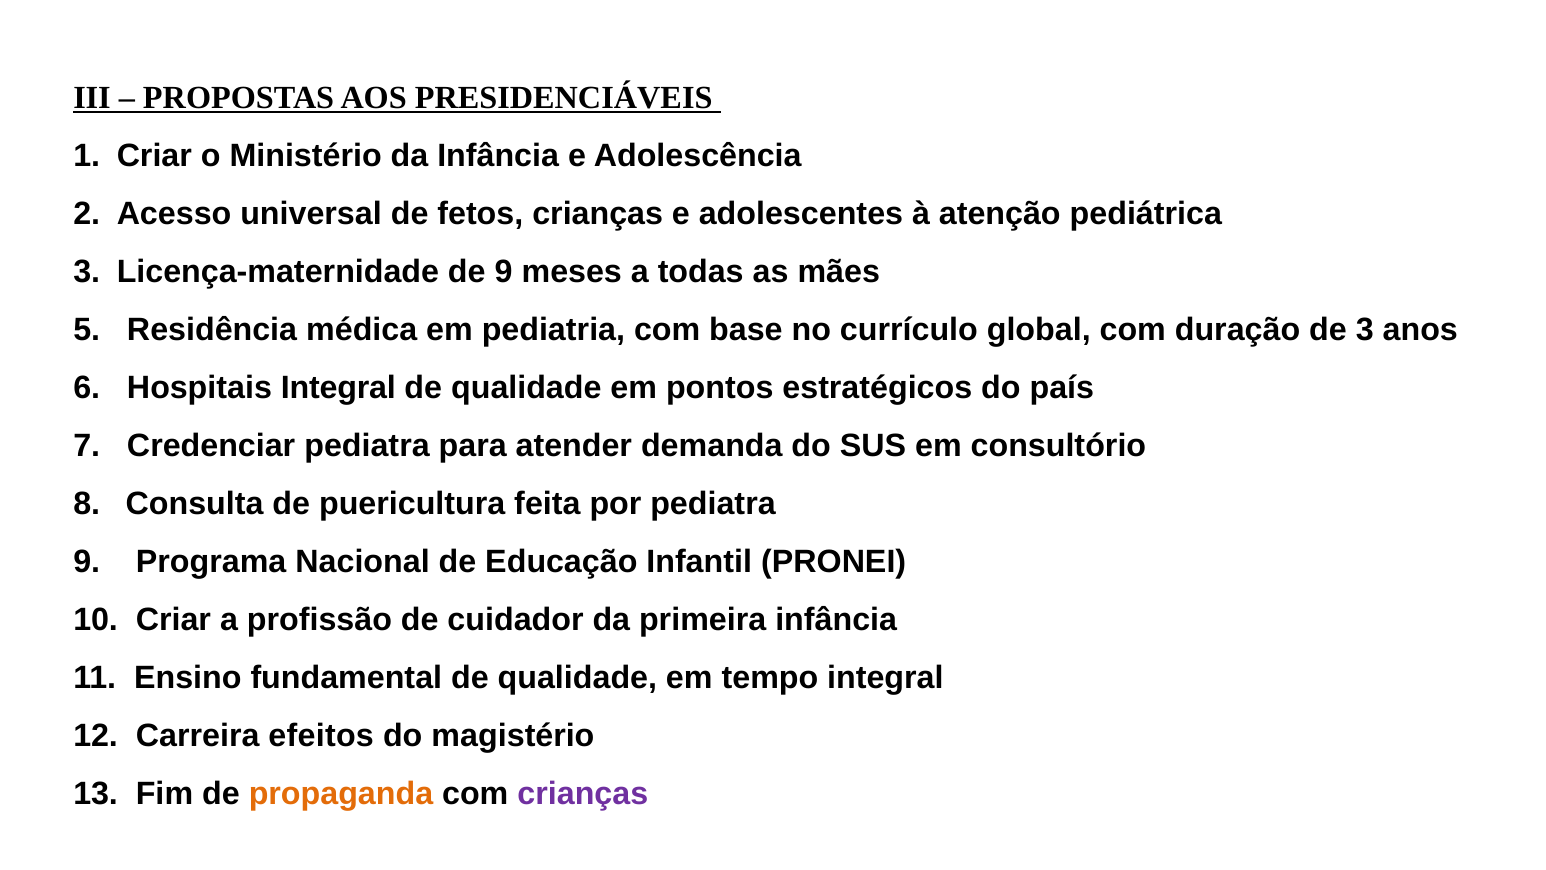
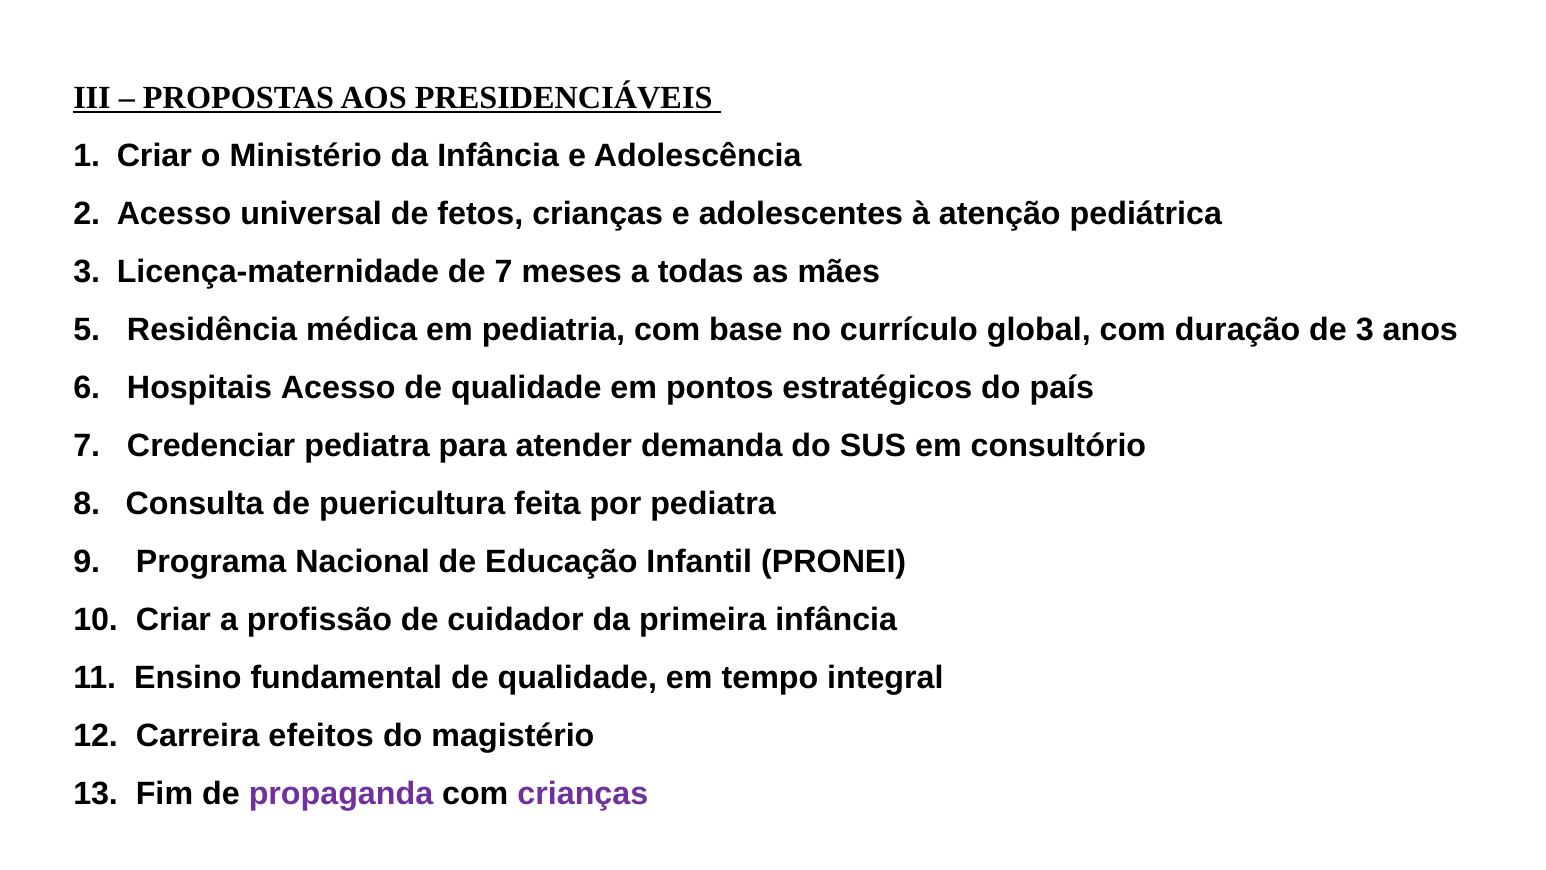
de 9: 9 -> 7
Hospitais Integral: Integral -> Acesso
propaganda colour: orange -> purple
